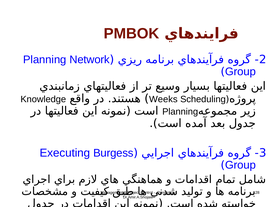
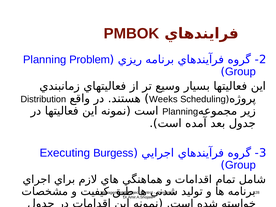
Network: Network -> Problem
Knowledge: Knowledge -> Distribution
